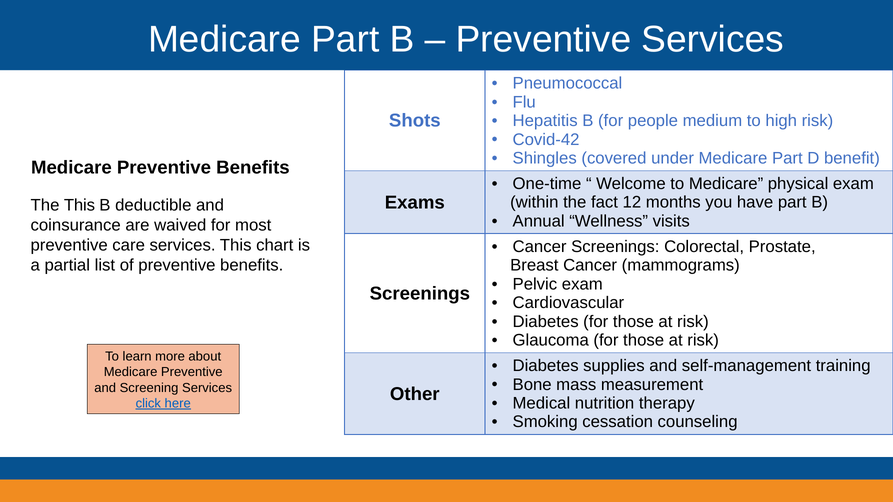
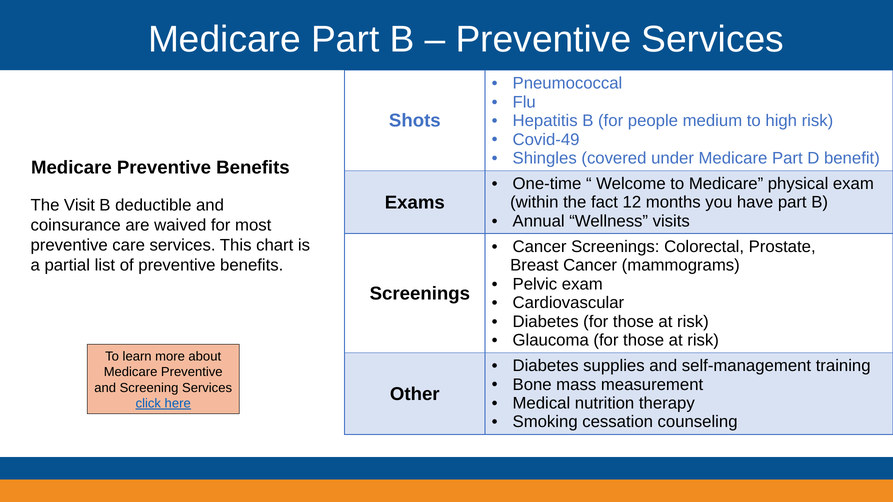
Covid-42: Covid-42 -> Covid-49
The This: This -> Visit
